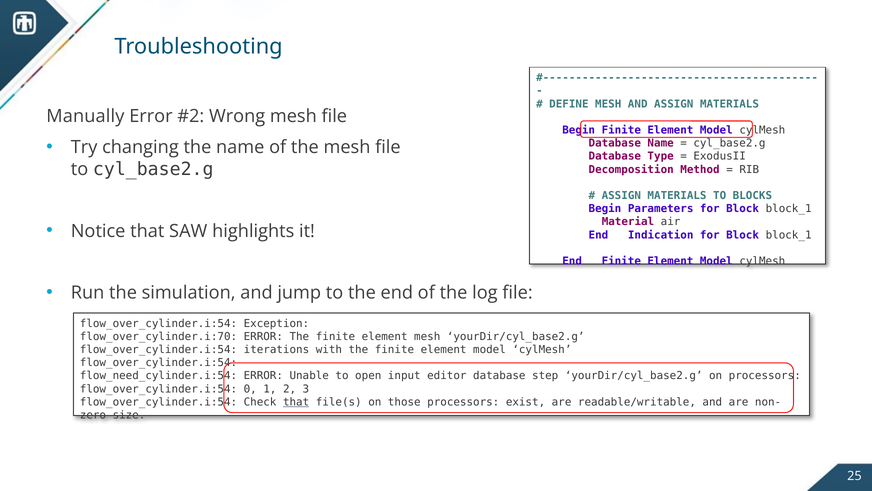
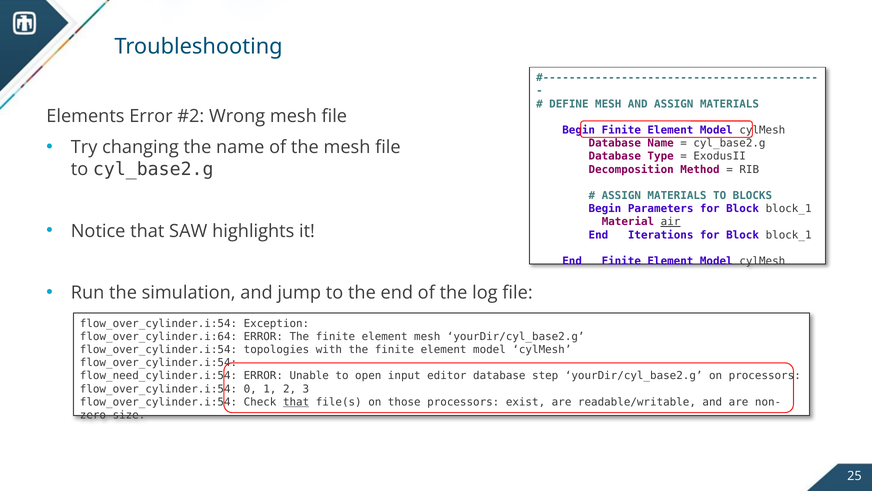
Manually: Manually -> Elements
air underline: none -> present
Indication: Indication -> Iterations
flow_over_cylinder.i:70: flow_over_cylinder.i:70 -> flow_over_cylinder.i:64
iterations: iterations -> topologies
